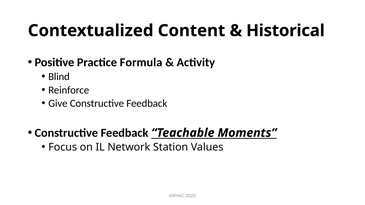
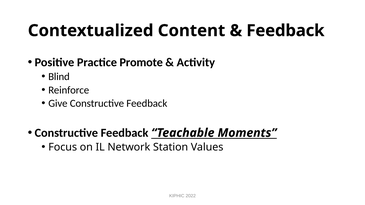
Historical at (285, 31): Historical -> Feedback
Formula: Formula -> Promote
